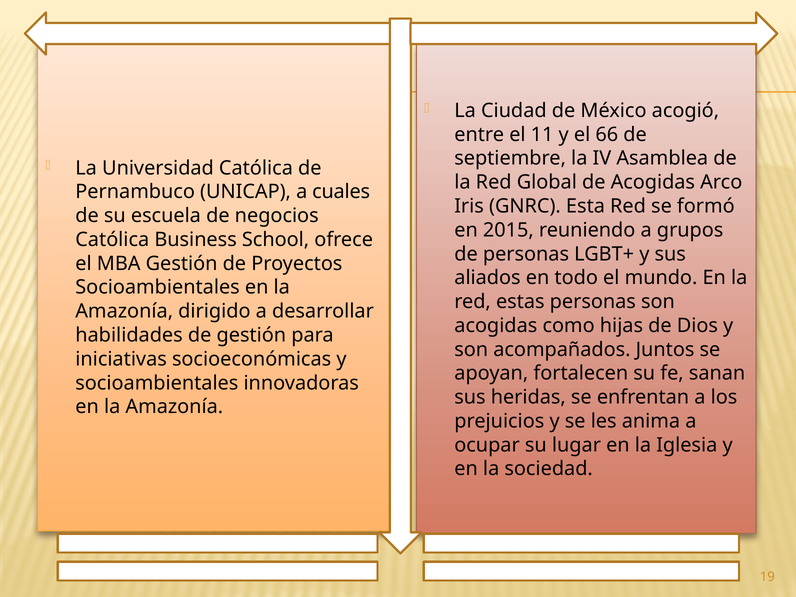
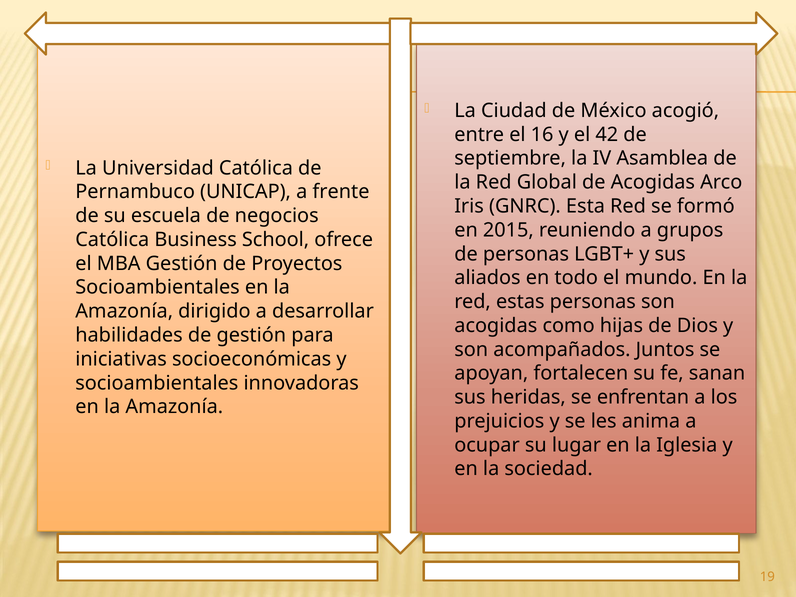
11: 11 -> 16
66: 66 -> 42
cuales: cuales -> frente
